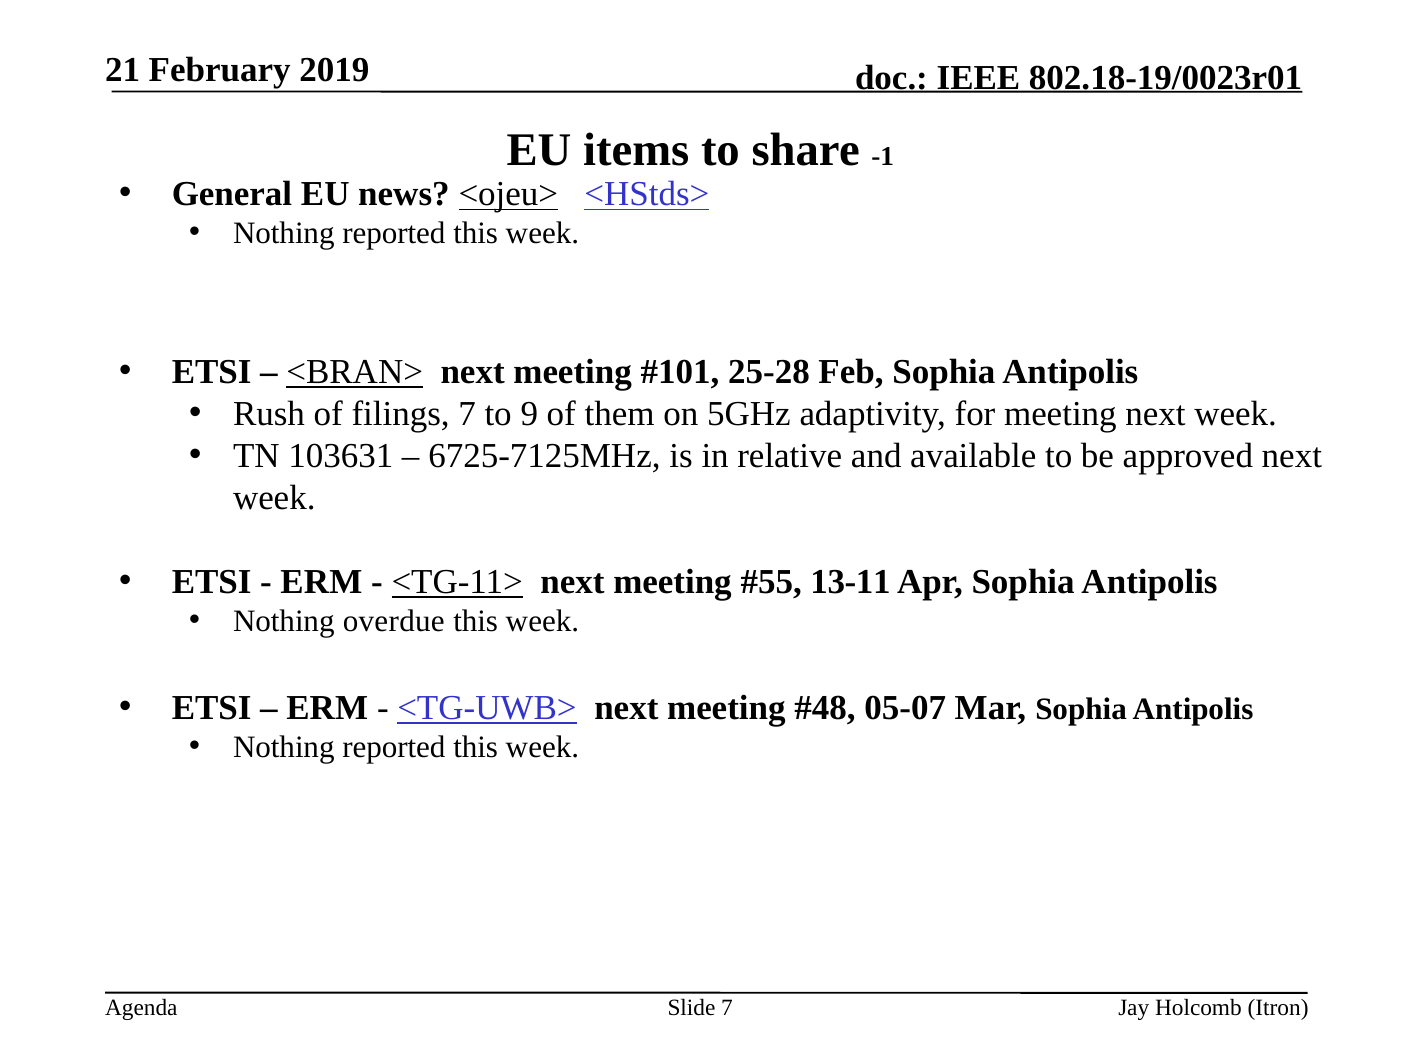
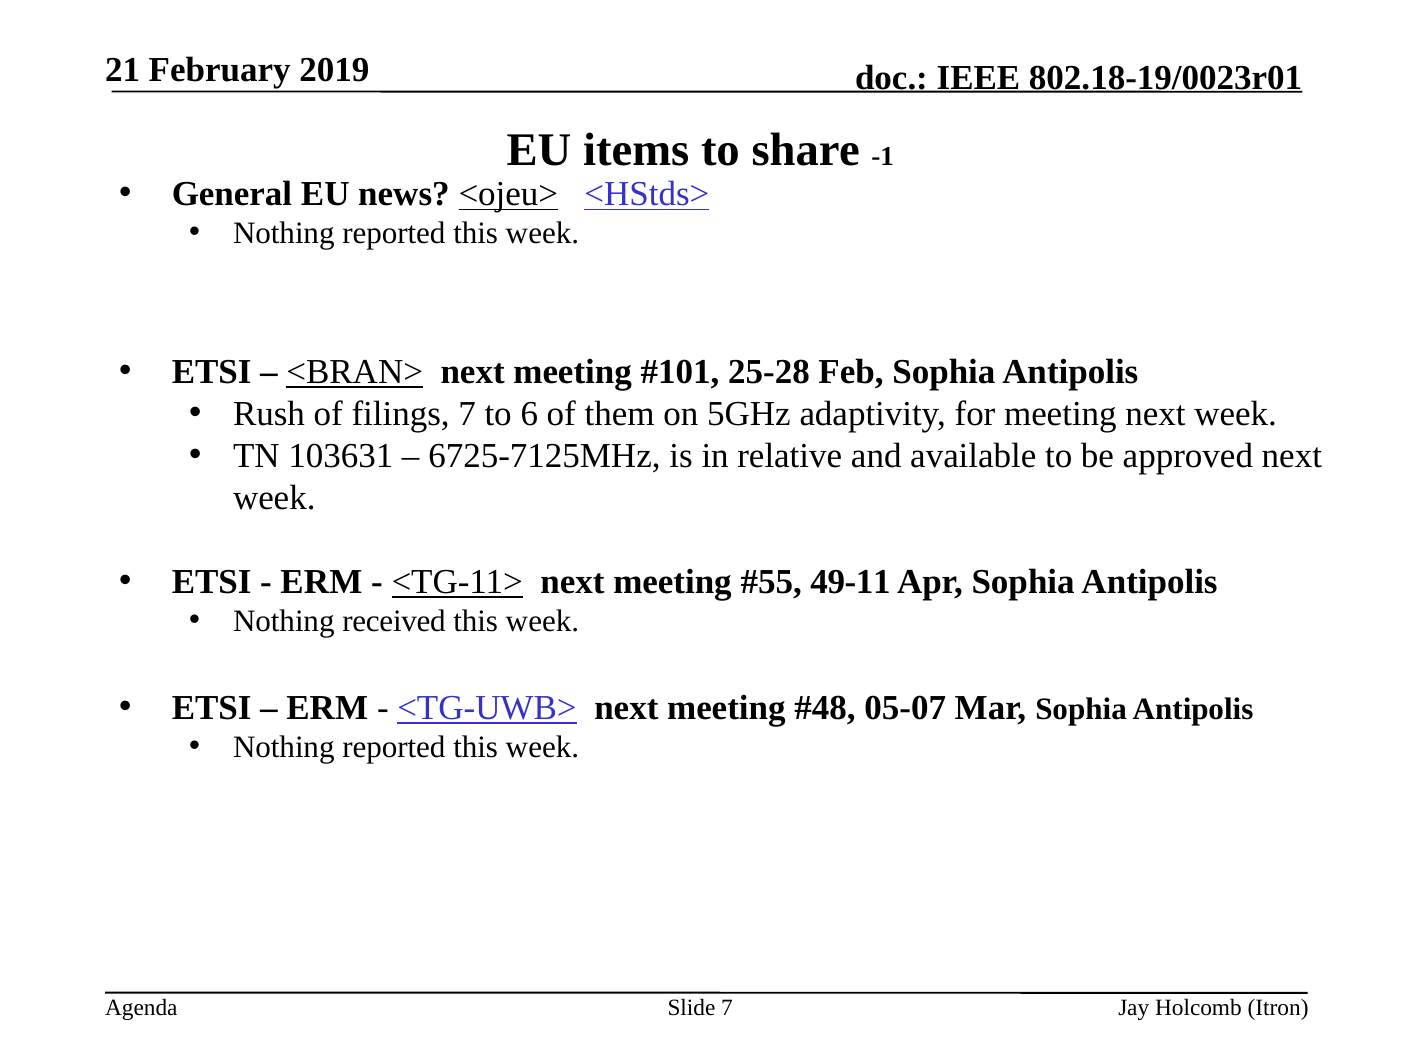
9: 9 -> 6
13-11: 13-11 -> 49-11
overdue: overdue -> received
